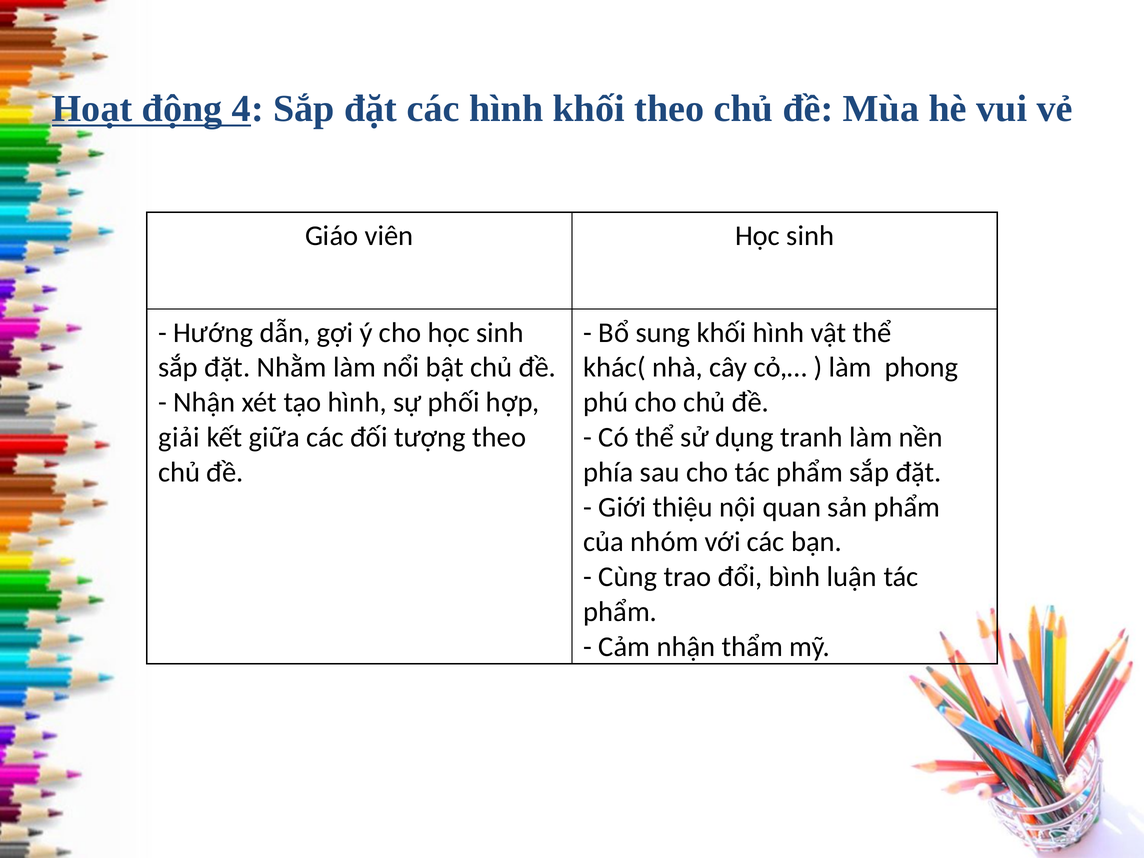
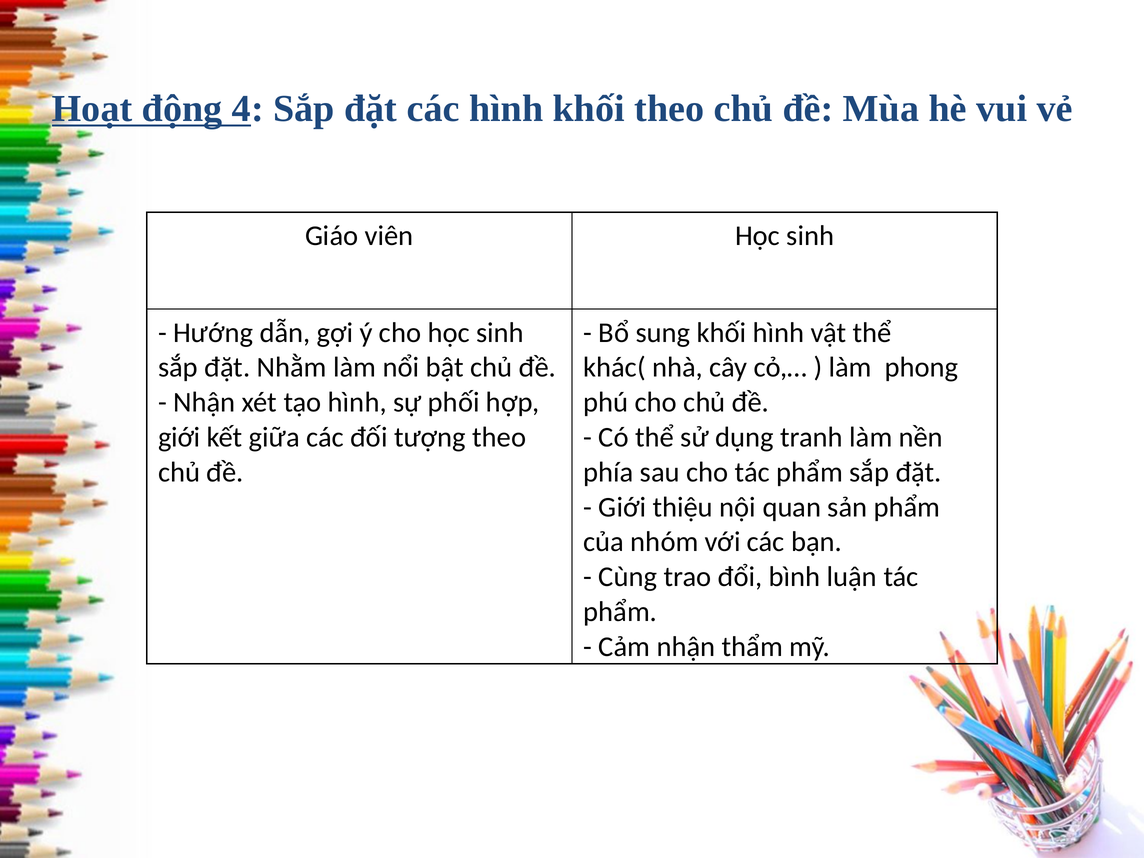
giải at (179, 437): giải -> giới
